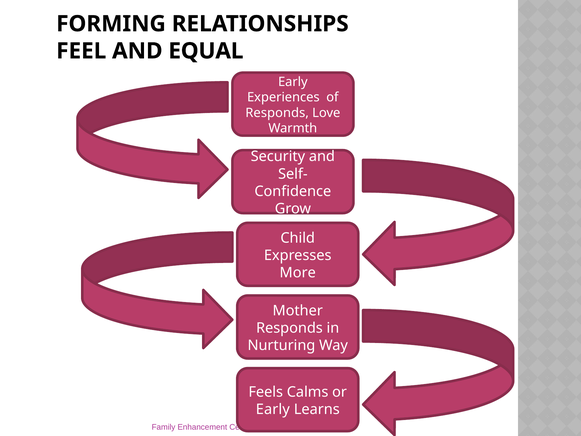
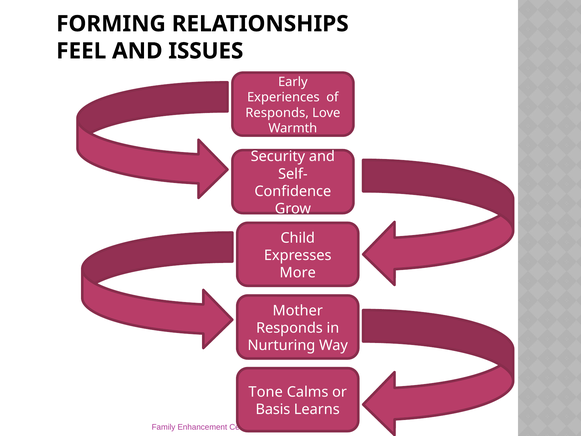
EQUAL: EQUAL -> ISSUES
Feels: Feels -> Tone
Early at (273, 409): Early -> Basis
